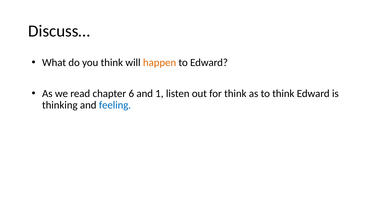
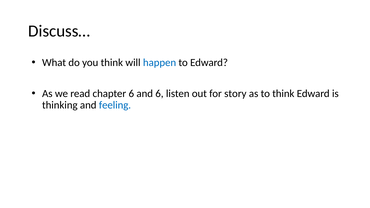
happen colour: orange -> blue
and 1: 1 -> 6
for think: think -> story
